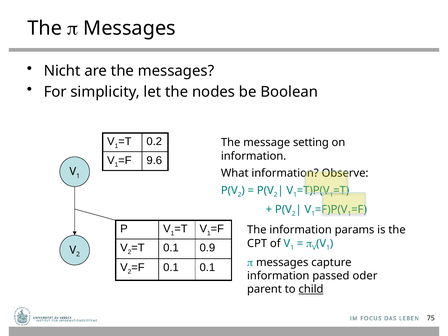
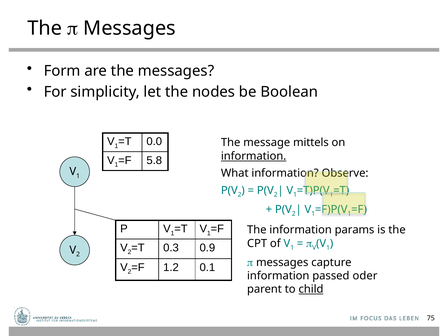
Nicht: Nicht -> Form
0.2: 0.2 -> 0.0
setting: setting -> mittels
information at (254, 156) underline: none -> present
9.6: 9.6 -> 5.8
0.1 at (171, 248): 0.1 -> 0.3
0.1 at (171, 267): 0.1 -> 1.2
